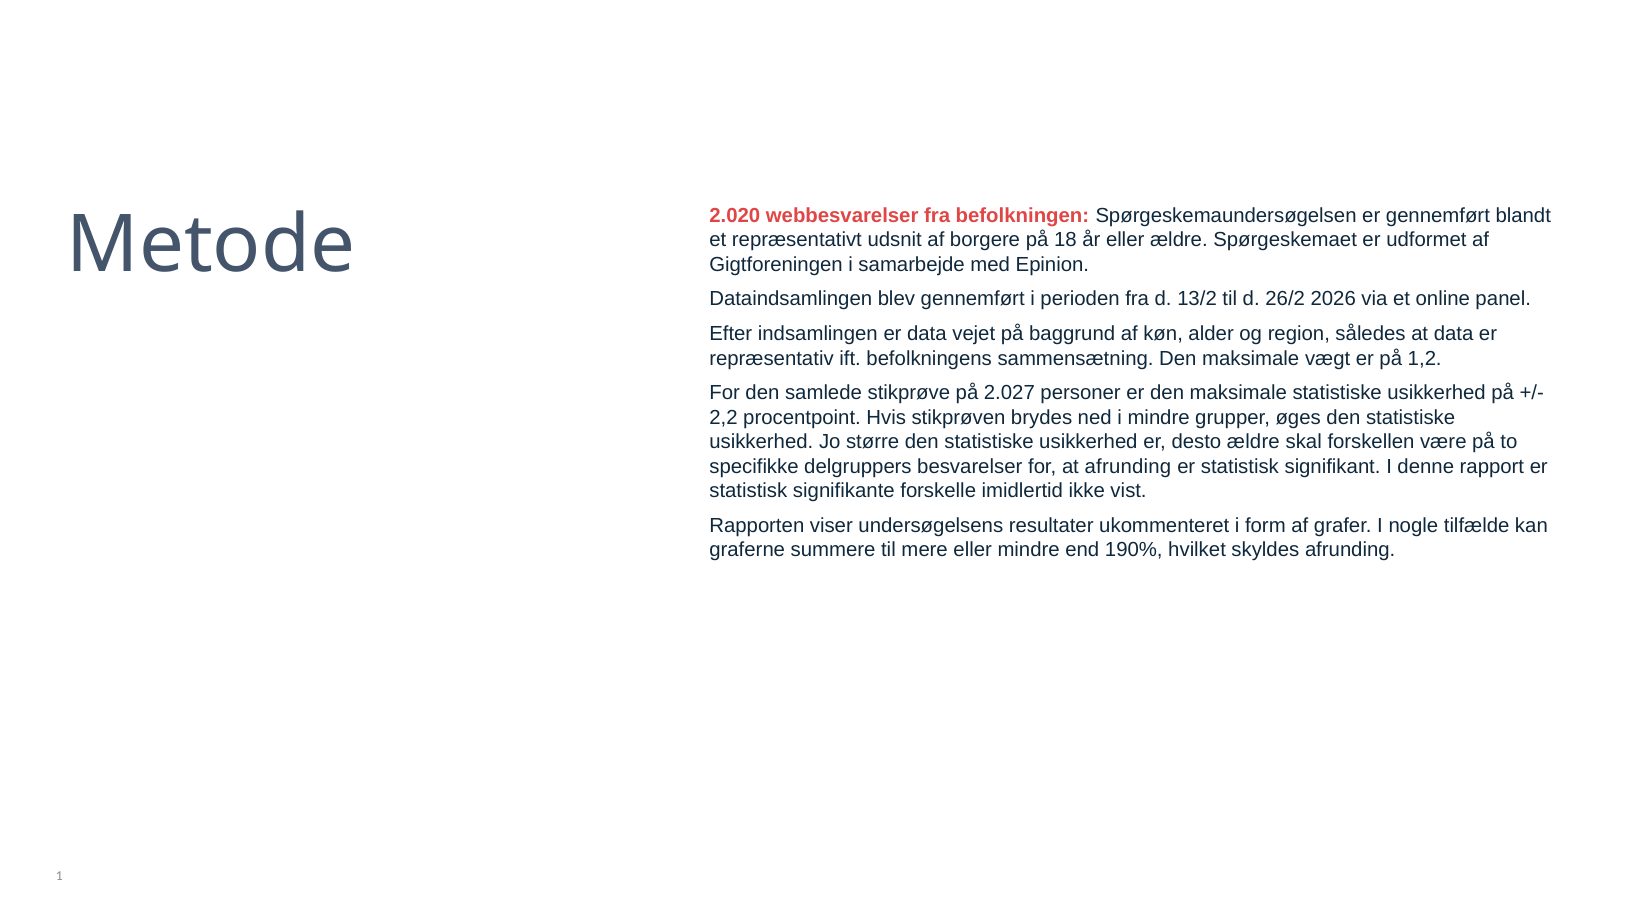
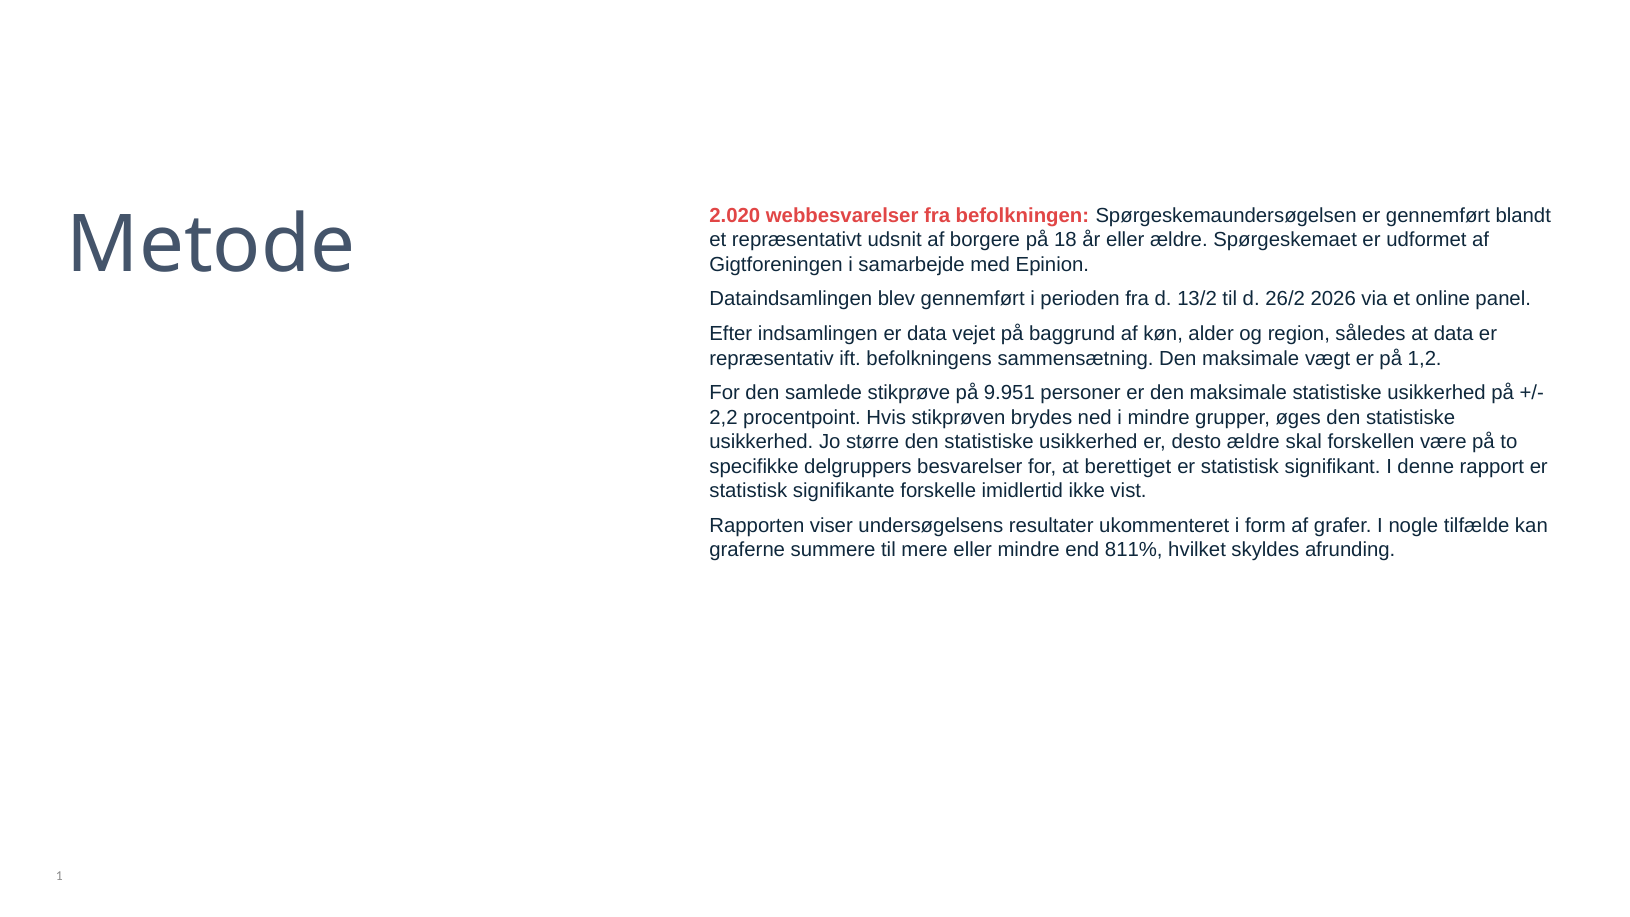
2.027: 2.027 -> 9.951
at afrunding: afrunding -> berettiget
190%: 190% -> 811%
